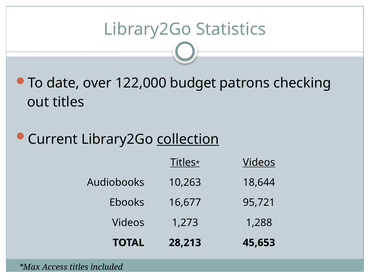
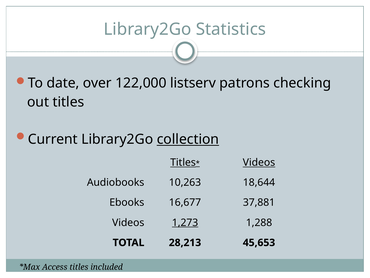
budget: budget -> listserv
95,721: 95,721 -> 37,881
1,273 underline: none -> present
